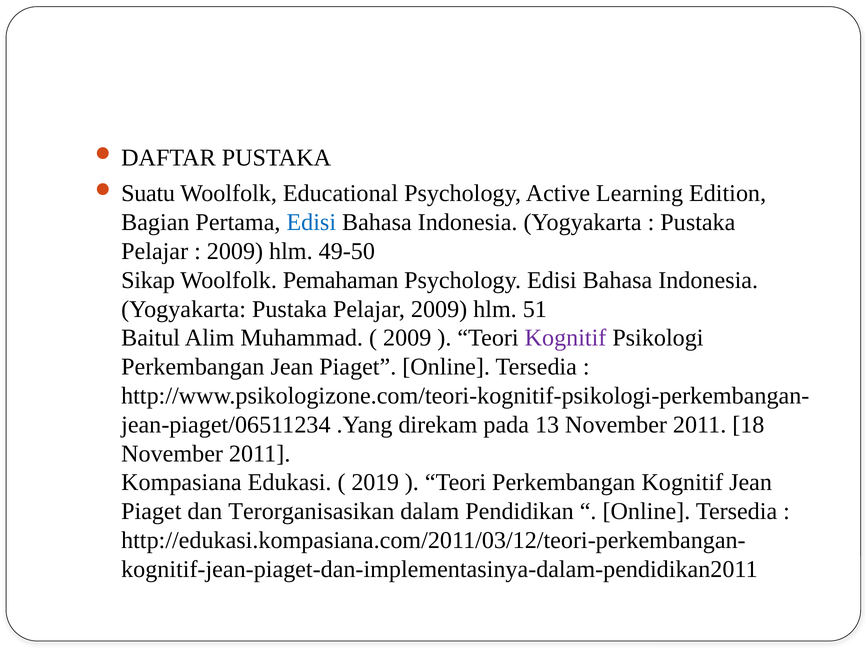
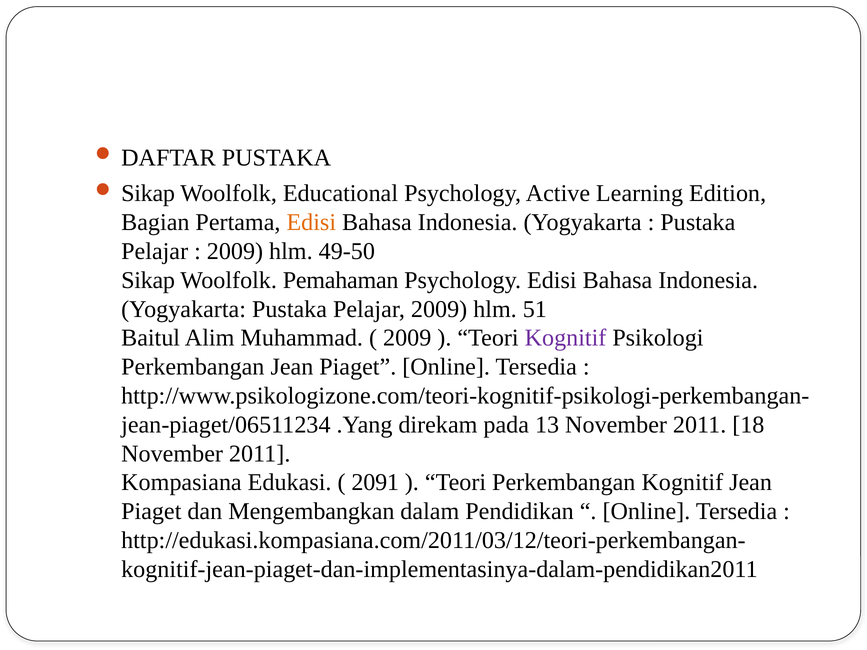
Suatu at (148, 194): Suatu -> Sikap
Edisi at (311, 223) colour: blue -> orange
2019: 2019 -> 2091
Terorganisasikan: Terorganisasikan -> Mengembangkan
